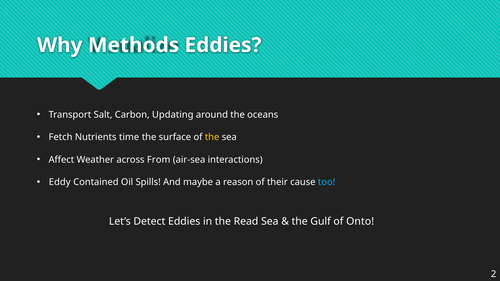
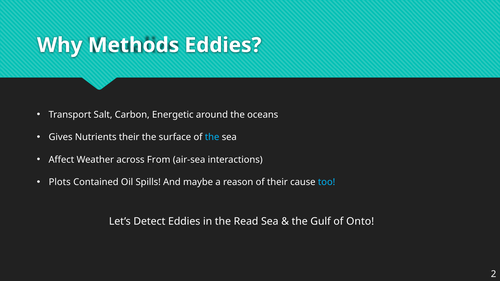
Updating: Updating -> Energetic
Fetch: Fetch -> Gives
Nutrients time: time -> their
the at (212, 137) colour: yellow -> light blue
Eddy: Eddy -> Plots
